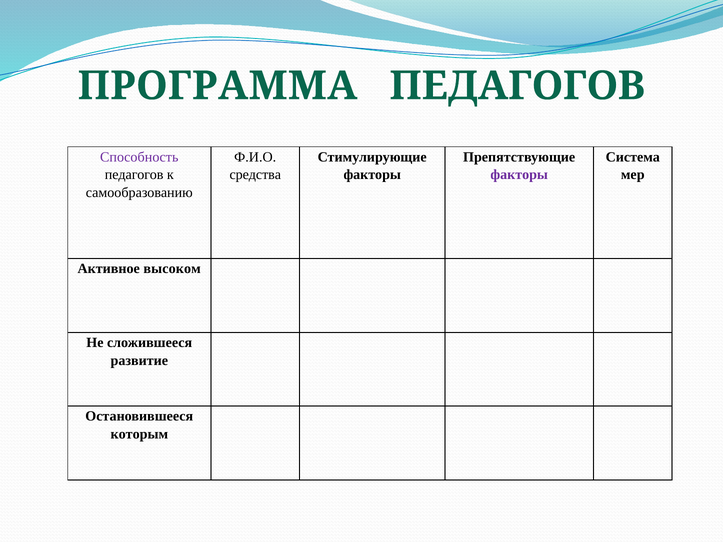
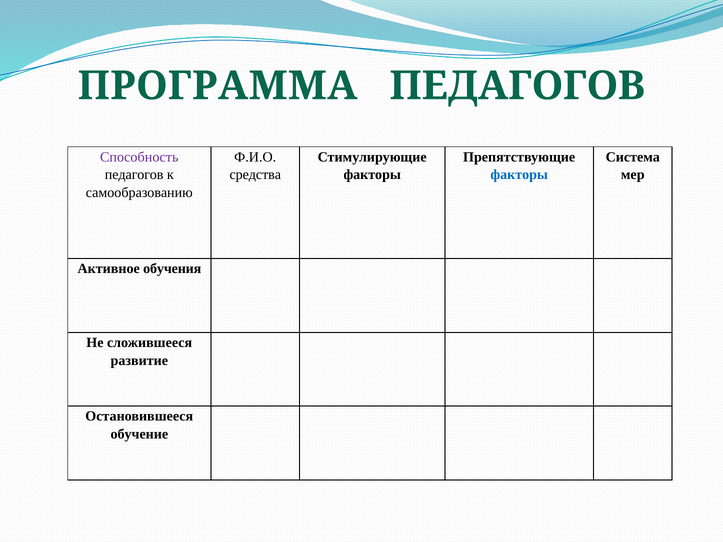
факторы at (519, 175) colour: purple -> blue
высоком: высоком -> обучения
которым: которым -> обучение
